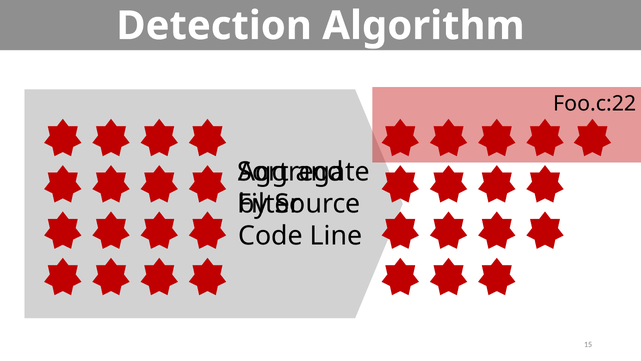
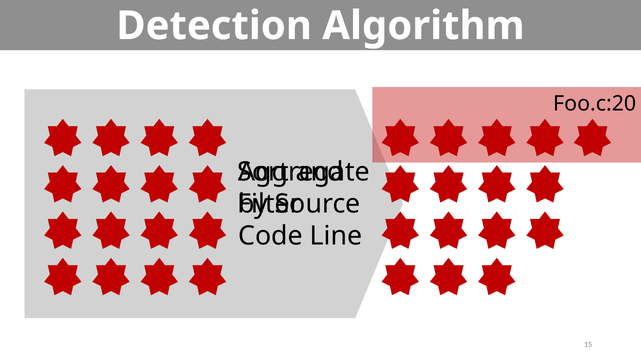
Foo.c:22: Foo.c:22 -> Foo.c:20
